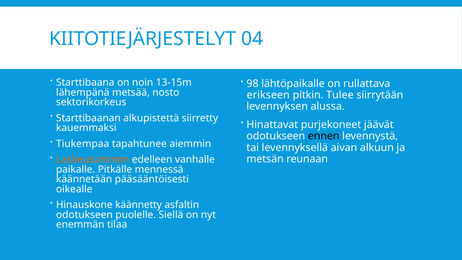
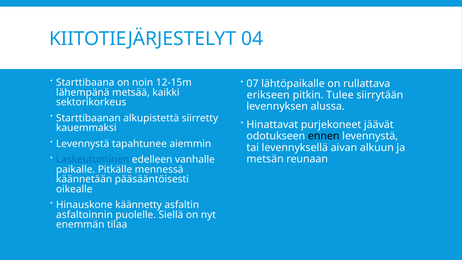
13-15m: 13-15m -> 12-15m
98: 98 -> 07
nosto: nosto -> kaikki
Tiukempaa at (83, 144): Tiukempaa -> Levennystä
Laskeutuminen colour: orange -> blue
odotukseen at (84, 215): odotukseen -> asfaltoinnin
